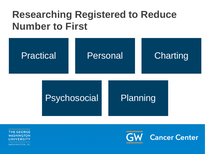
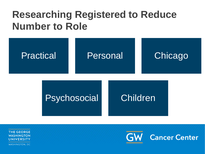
First: First -> Role
Charting: Charting -> Chicago
Planning: Planning -> Children
